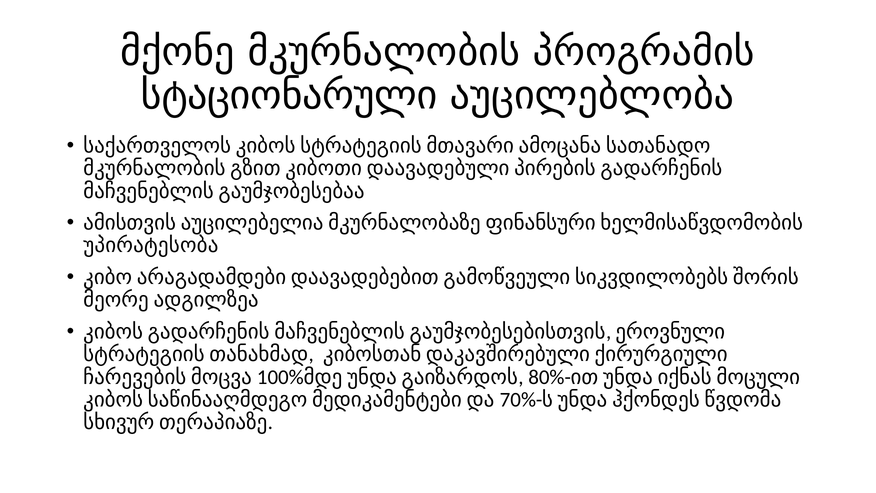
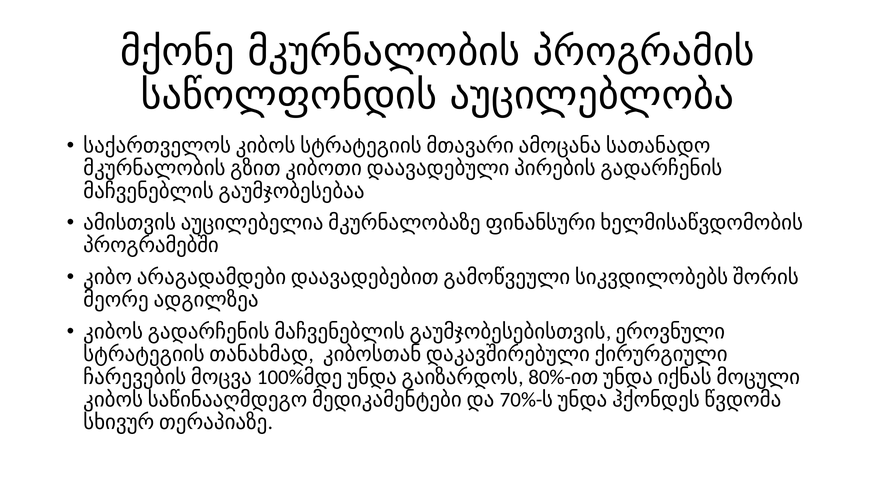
სტაციონარული: სტაციონარული -> საწოლფონდის
უპირატესობა: უპირატესობა -> პროგრამებში
